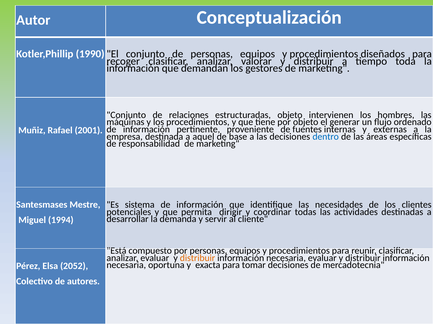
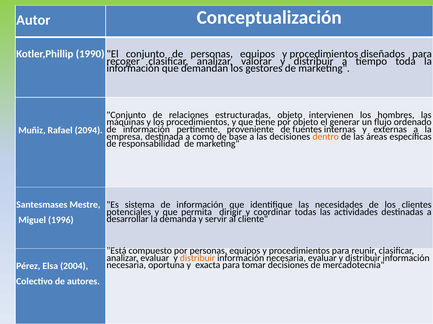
2001: 2001 -> 2094
aquel: aquel -> como
dentro colour: blue -> orange
1994: 1994 -> 1996
2052: 2052 -> 2004
